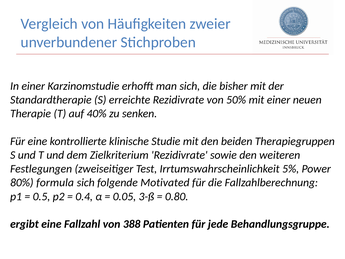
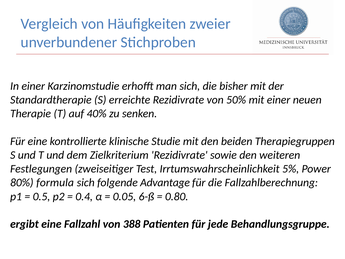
Motivated: Motivated -> Advantage
3-ß: 3-ß -> 6-ß
